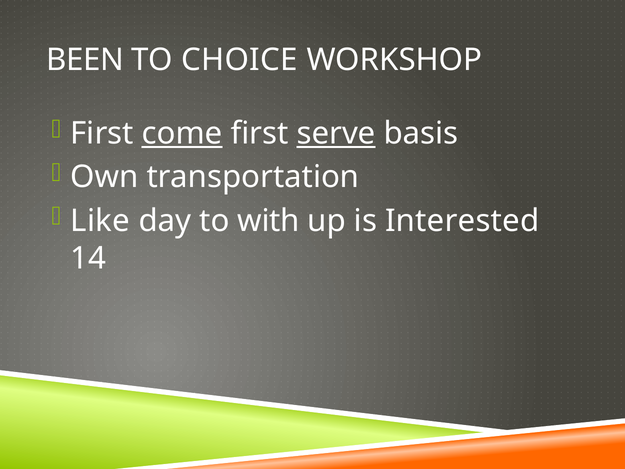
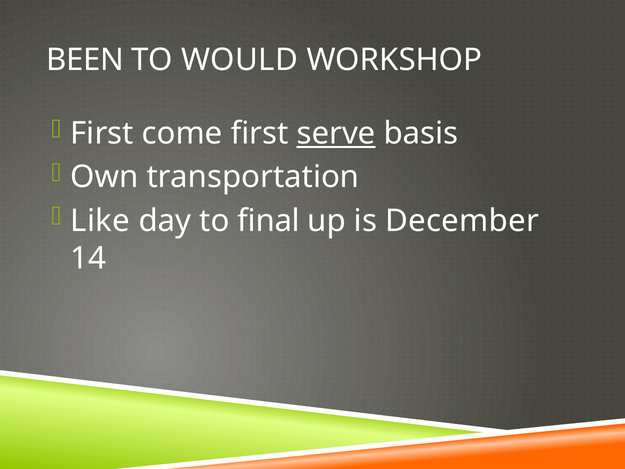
CHOICE: CHOICE -> WOULD
come underline: present -> none
with: with -> final
Interested: Interested -> December
